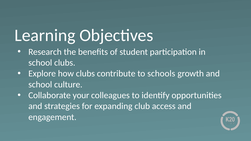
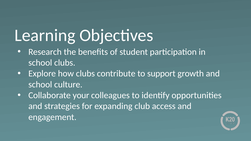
schools: schools -> support
